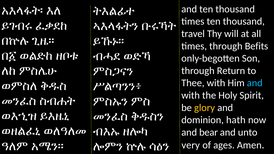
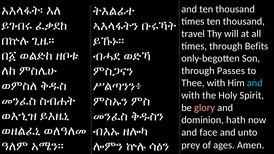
Return: Return -> Passes
glory colour: yellow -> pink
bear: bear -> face
very: very -> prey
